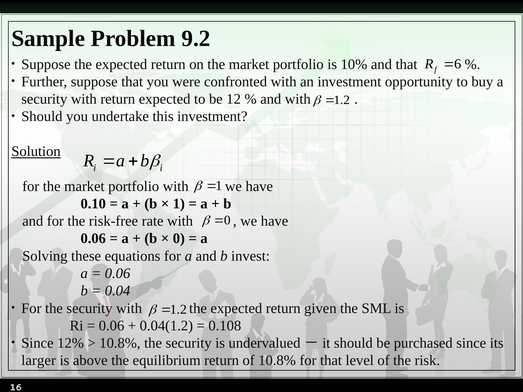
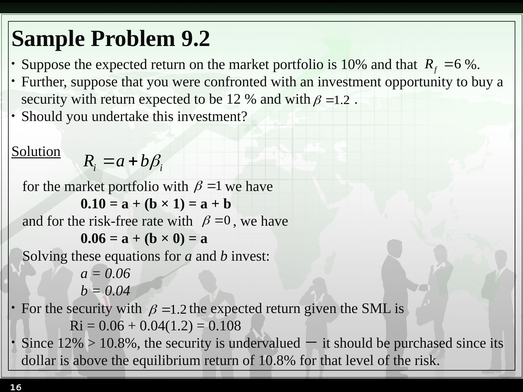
larger: larger -> dollar
